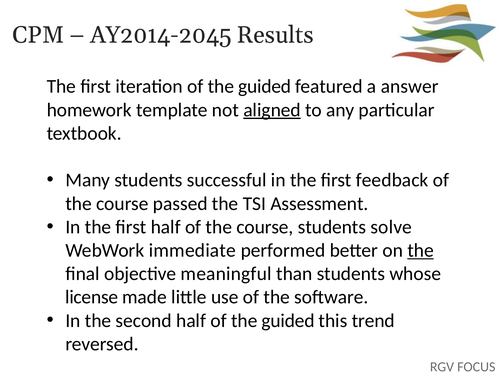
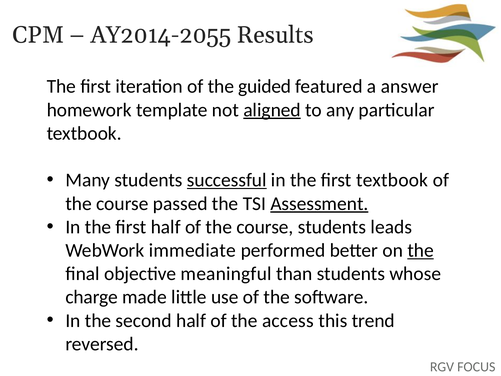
AY2014-2045: AY2014-2045 -> AY2014-2055
successful underline: none -> present
first feedback: feedback -> textbook
Assessment underline: none -> present
solve: solve -> leads
license: license -> charge
half of the guided: guided -> access
